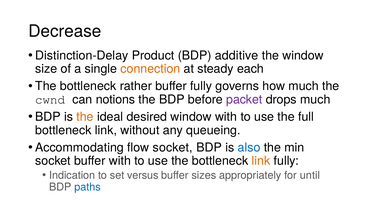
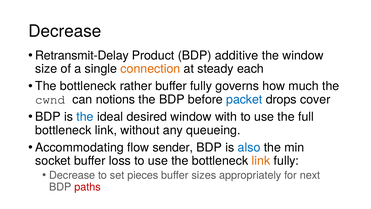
Distinction-Delay: Distinction-Delay -> Retransmit-Delay
packet colour: purple -> blue
drops much: much -> cover
the at (85, 117) colour: orange -> blue
flow socket: socket -> sender
buffer with: with -> loss
Indication at (72, 175): Indication -> Decrease
versus: versus -> pieces
until: until -> next
paths colour: blue -> red
